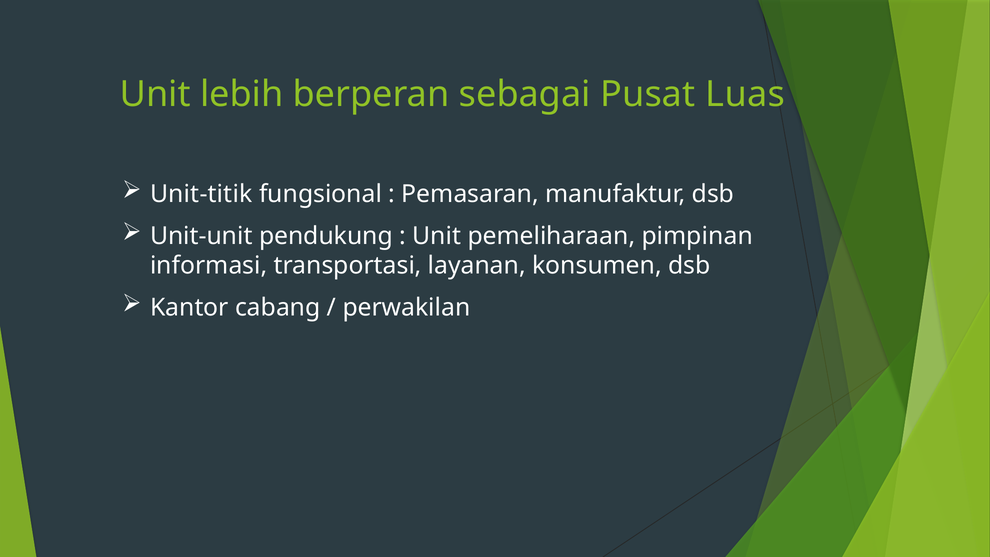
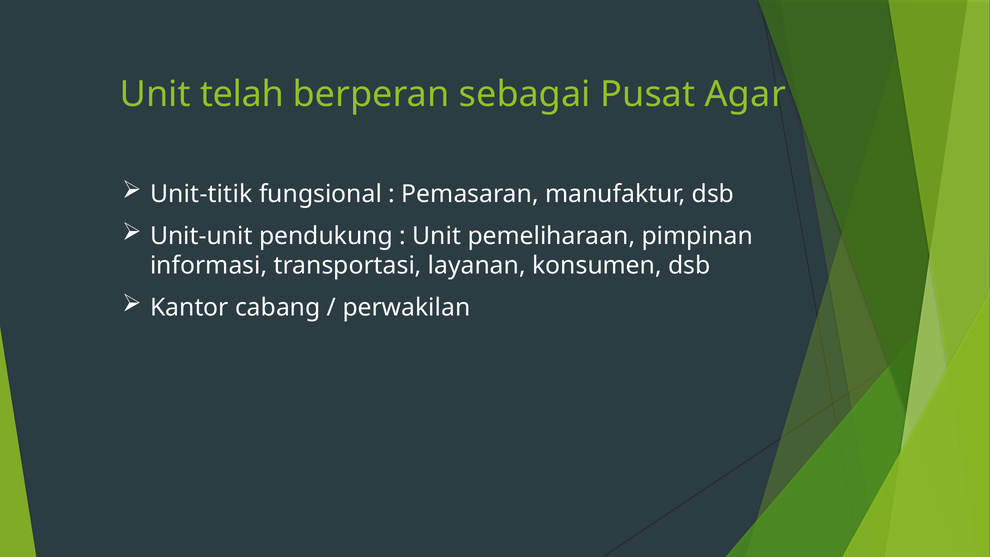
lebih: lebih -> telah
Luas: Luas -> Agar
